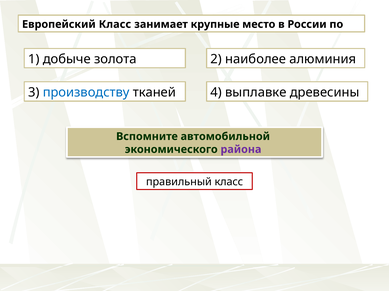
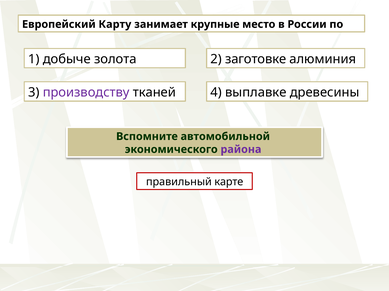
Европейский Класс: Класс -> Карту
наиболее: наиболее -> заготовке
производству colour: blue -> purple
правильный класс: класс -> карте
